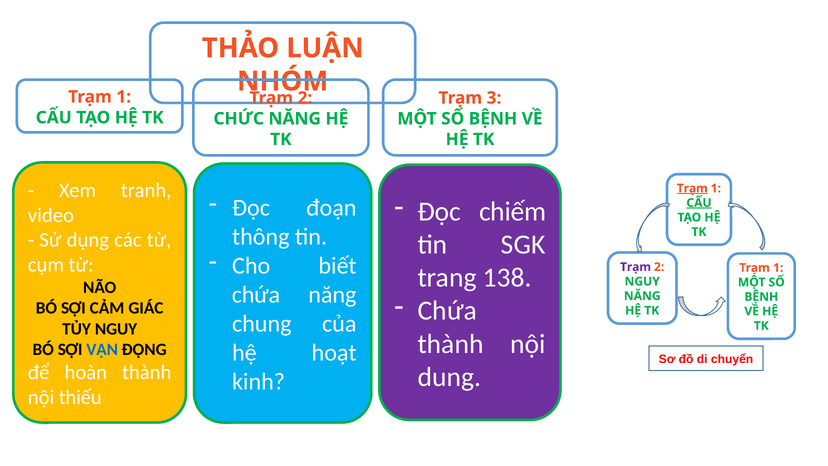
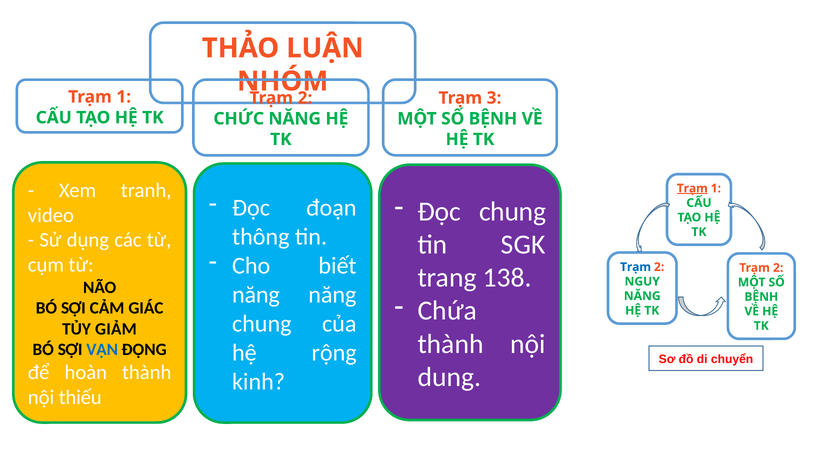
Đọc chiếm: chiếm -> chung
CẤU at (699, 203) underline: present -> none
Trạm at (636, 267) colour: purple -> blue
1 at (778, 268): 1 -> 2
chứa at (256, 295): chứa -> năng
TỦY NGUY: NGUY -> GIẢM
hoạt: hoạt -> rộng
